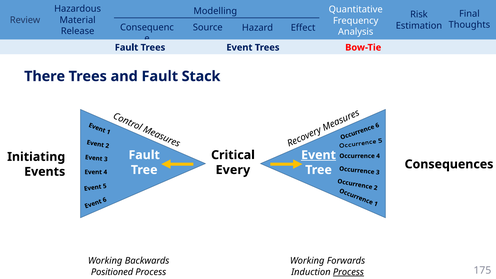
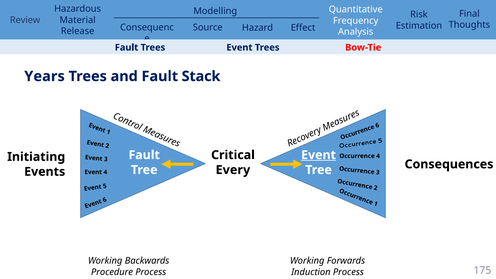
There: There -> Years
Positioned: Positioned -> Procedure
Process at (348, 272) underline: present -> none
